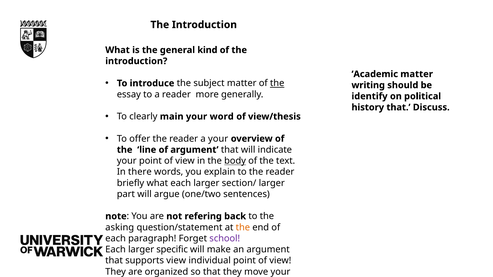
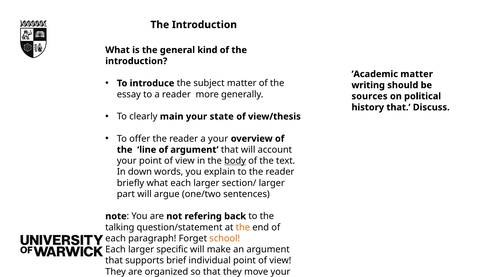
the at (277, 83) underline: present -> none
identify: identify -> sources
word: word -> state
indicate: indicate -> account
there: there -> down
asking: asking -> talking
school colour: purple -> orange
supports view: view -> brief
